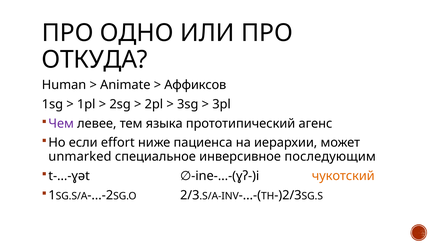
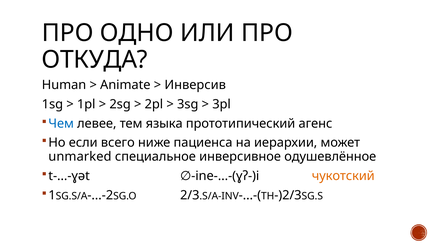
Аффиксов: Аффиксов -> Инверсив
Чем colour: purple -> blue
effort: effort -> всего
последующим: последующим -> одушевлённое
